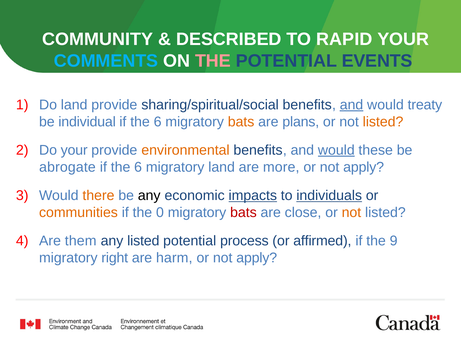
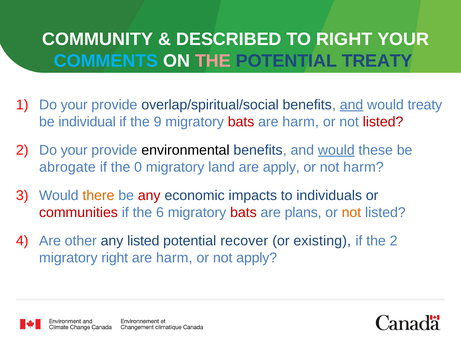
TO RAPID: RAPID -> RIGHT
POTENTIAL EVENTS: EVENTS -> TREATY
land at (74, 105): land -> your
sharing/spiritual/social: sharing/spiritual/social -> overlap/spiritual/social
6 at (158, 122): 6 -> 9
bats at (241, 122) colour: orange -> red
plans at (301, 122): plans -> harm
listed at (383, 122) colour: orange -> red
environmental colour: orange -> black
6 at (138, 167): 6 -> 0
are more: more -> apply
apply at (364, 167): apply -> harm
any at (149, 195) colour: black -> red
impacts underline: present -> none
individuals underline: present -> none
communities colour: orange -> red
0: 0 -> 6
close: close -> plans
them: them -> other
process: process -> recover
affirmed: affirmed -> existing
the 9: 9 -> 2
